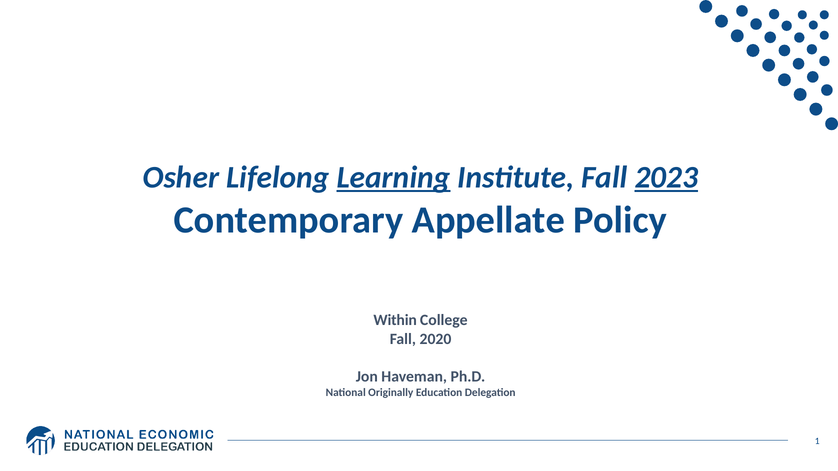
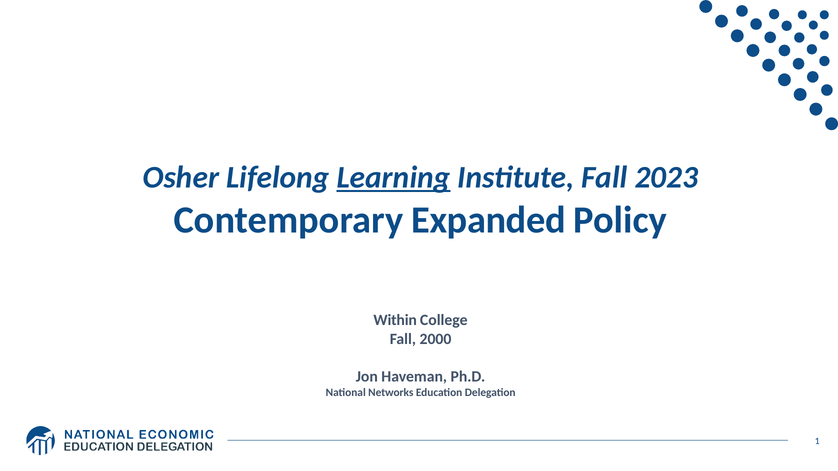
2023 underline: present -> none
Appellate: Appellate -> Expanded
2020: 2020 -> 2000
Originally: Originally -> Networks
